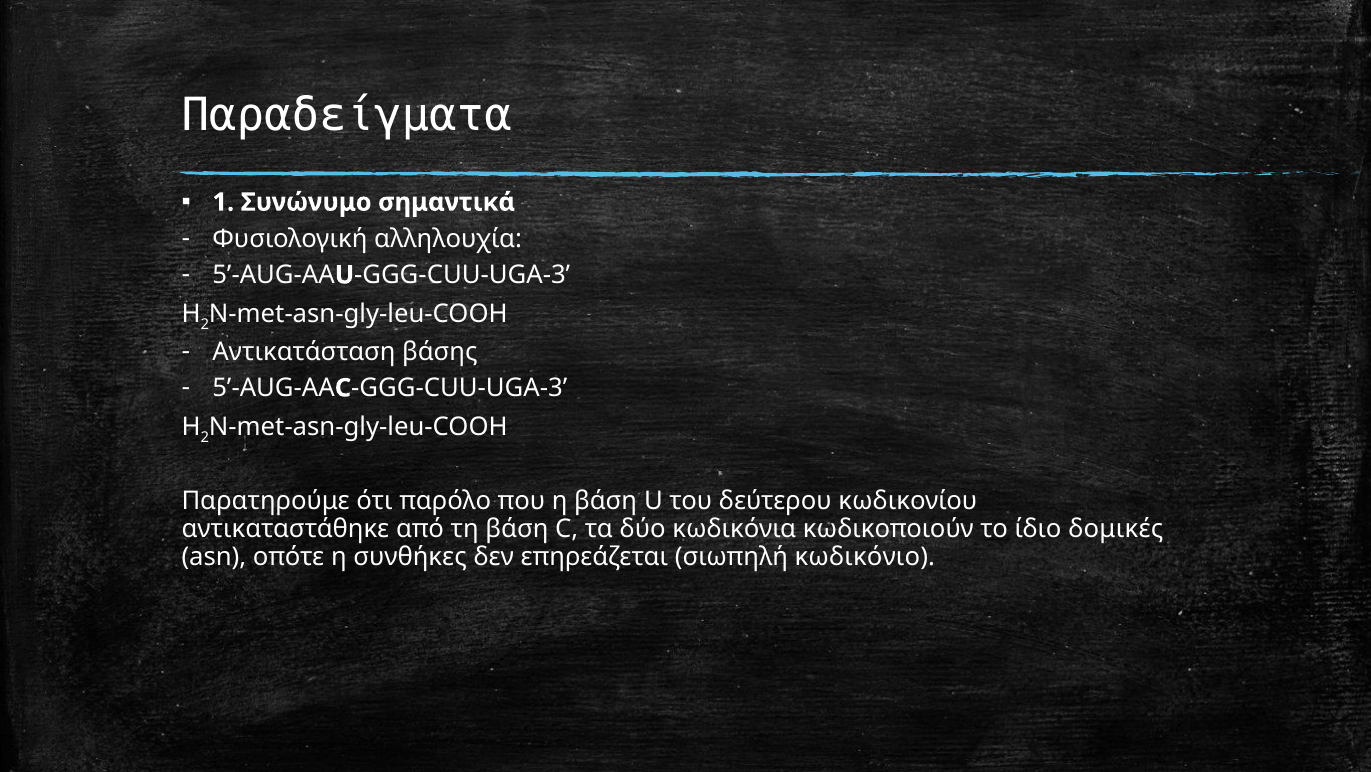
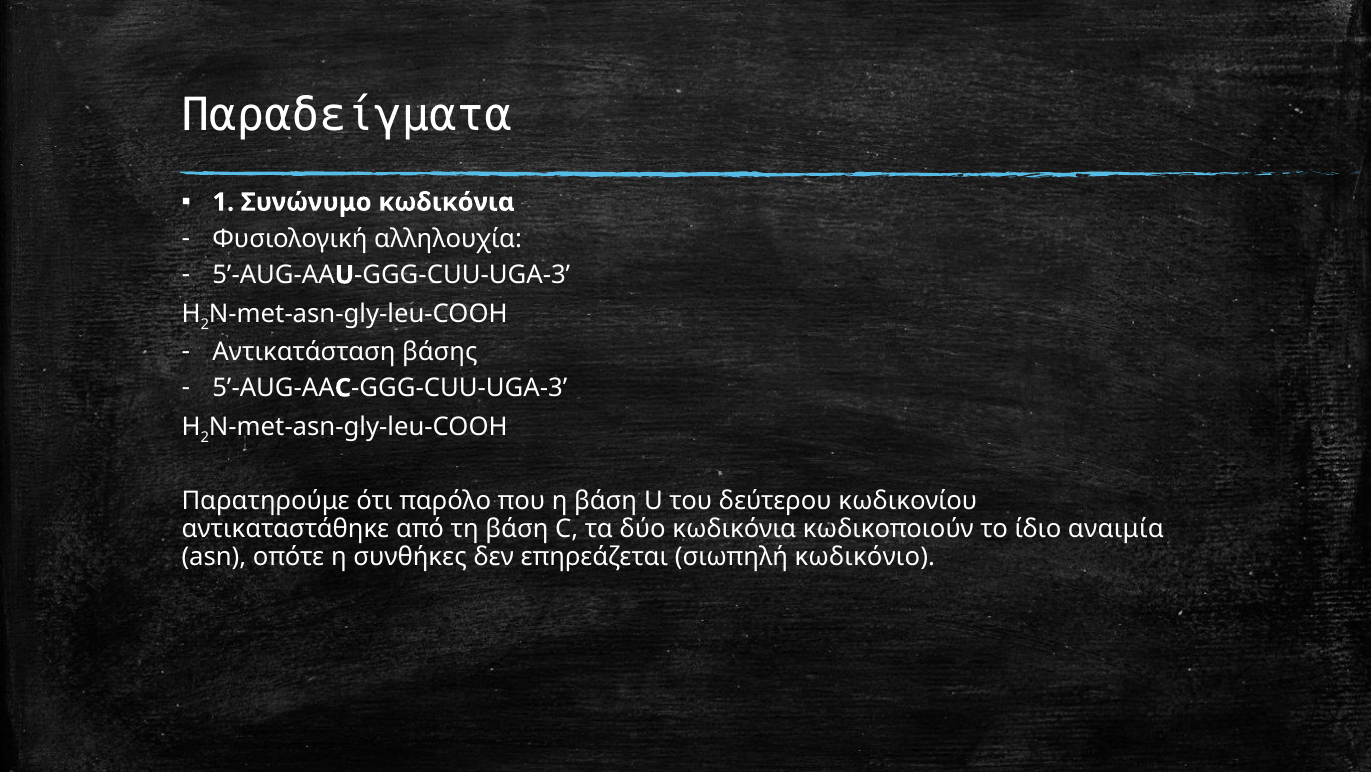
Συνώνυμο σημαντικά: σημαντικά -> κωδικόνια
δομικές: δομικές -> αναιμία
